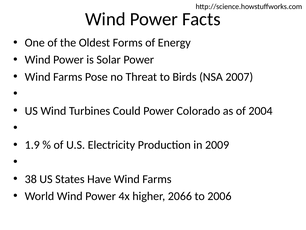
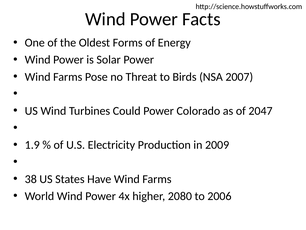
2004: 2004 -> 2047
2066: 2066 -> 2080
